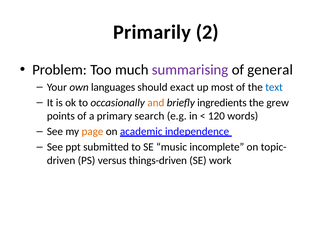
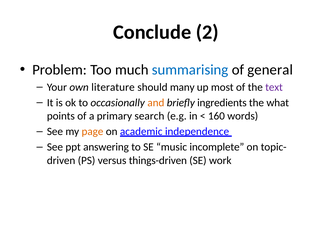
Primarily: Primarily -> Conclude
summarising colour: purple -> blue
languages: languages -> literature
exact: exact -> many
text colour: blue -> purple
grew: grew -> what
120: 120 -> 160
submitted: submitted -> answering
